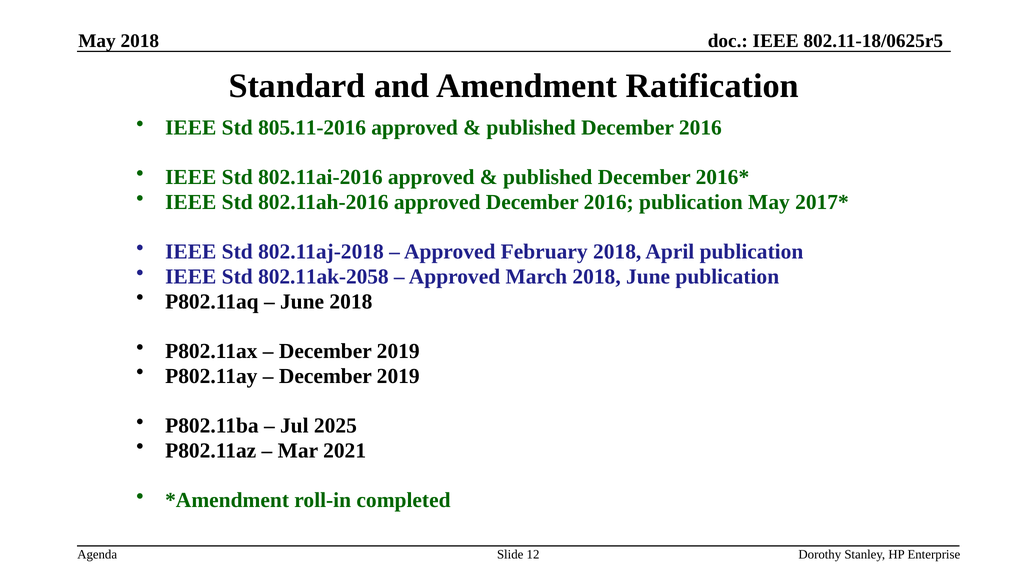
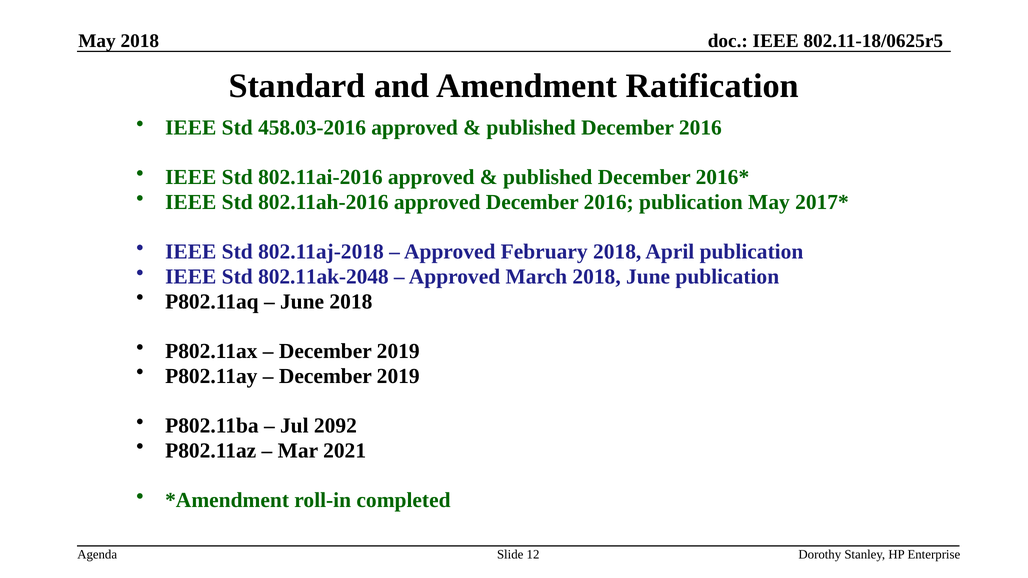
805.11-2016: 805.11-2016 -> 458.03-2016
802.11ak-2058: 802.11ak-2058 -> 802.11ak-2048
2025: 2025 -> 2092
